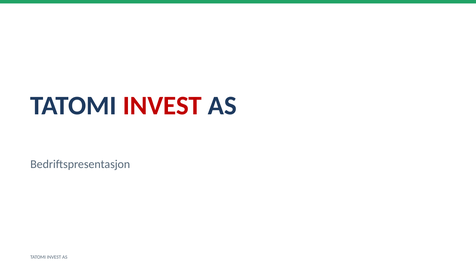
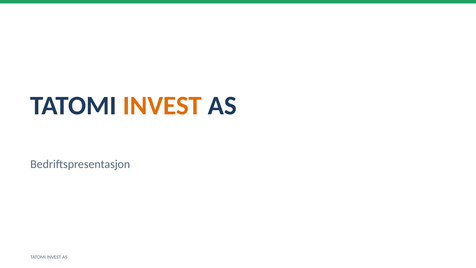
INVEST at (162, 106) colour: red -> orange
